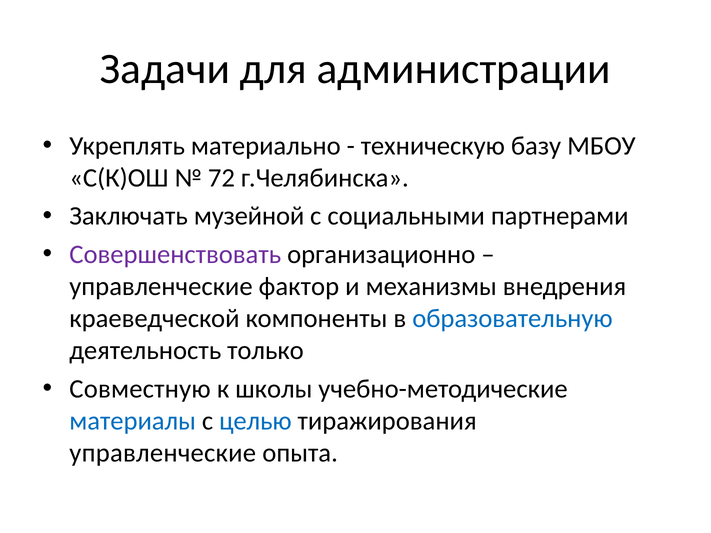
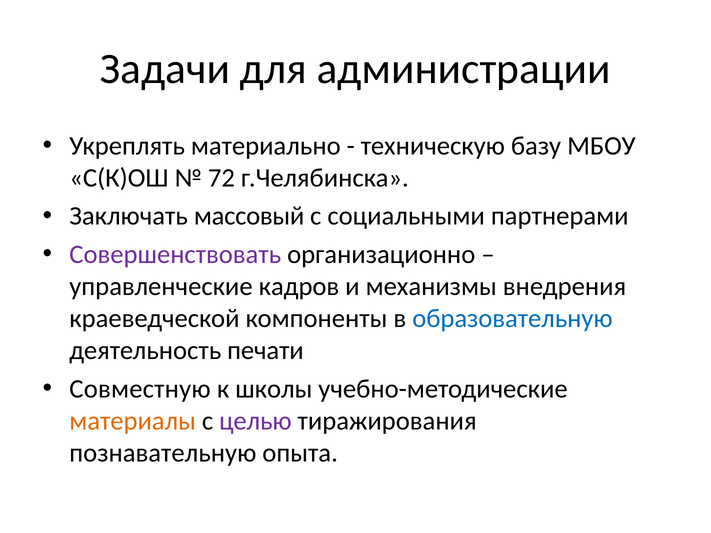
музейной: музейной -> массовый
фактор: фактор -> кадров
только: только -> печати
материалы colour: blue -> orange
целью colour: blue -> purple
управленческие at (163, 453): управленческие -> познавательную
